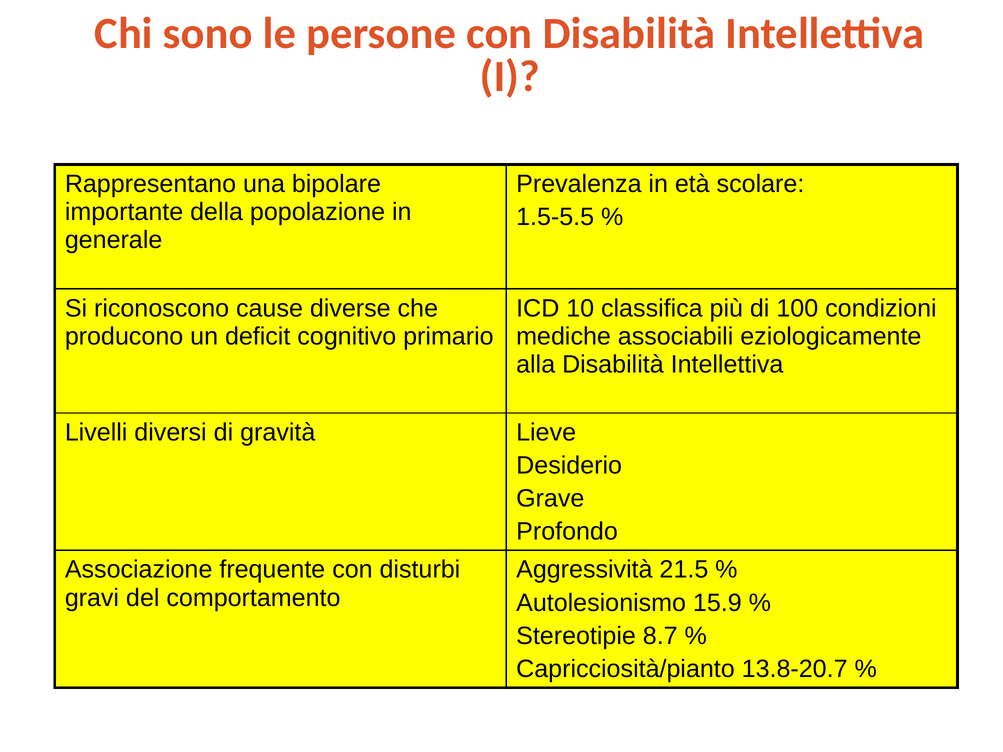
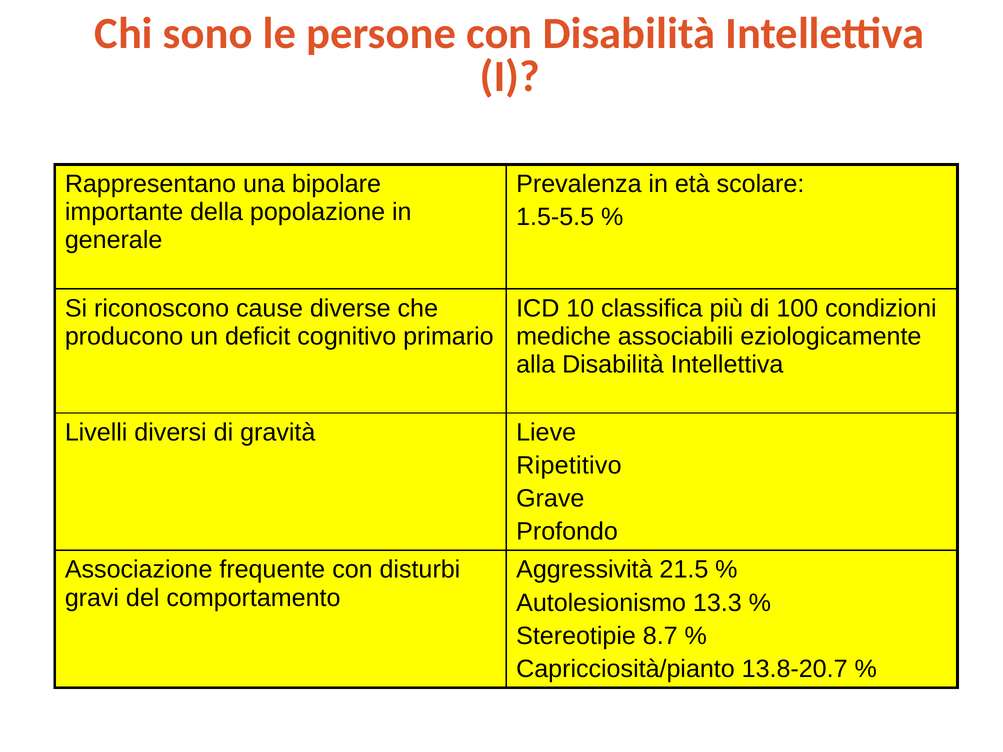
Desiderio: Desiderio -> Ripetitivo
15.9: 15.9 -> 13.3
